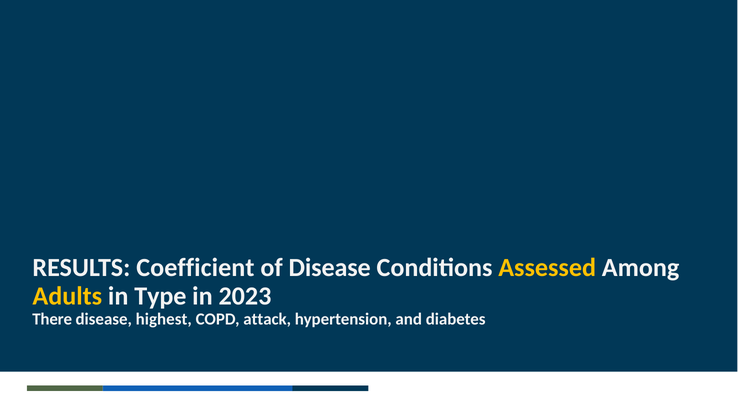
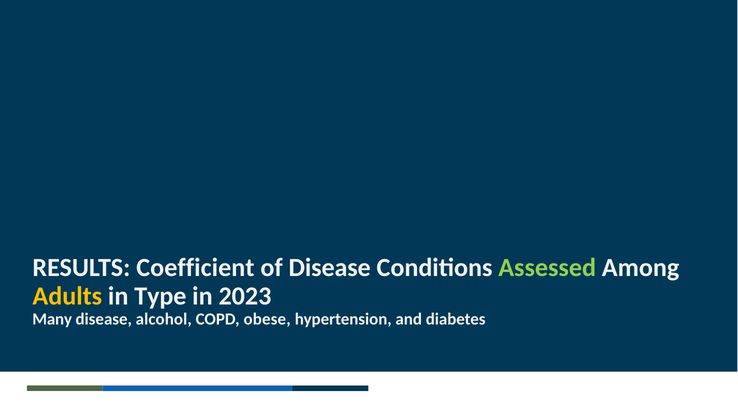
Assessed colour: yellow -> light green
There: There -> Many
highest: highest -> alcohol
attack: attack -> obese
